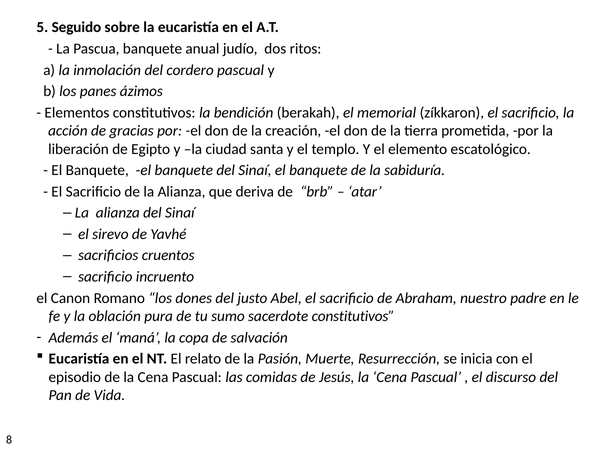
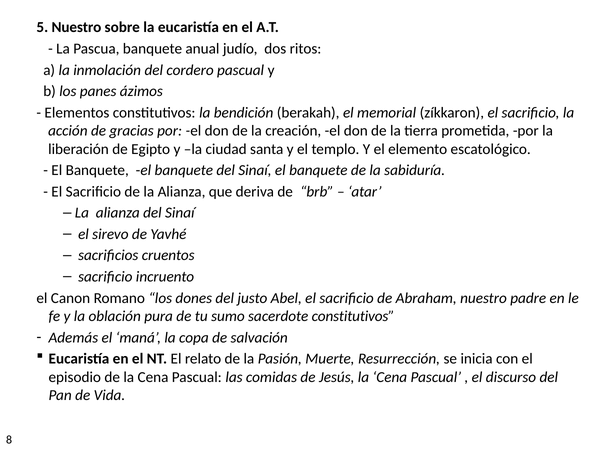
5 Seguido: Seguido -> Nuestro
